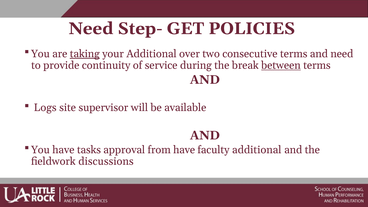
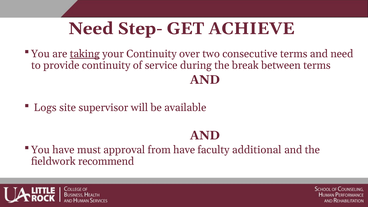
POLICIES: POLICIES -> ACHIEVE
your Additional: Additional -> Continuity
between underline: present -> none
tasks: tasks -> must
discussions: discussions -> recommend
